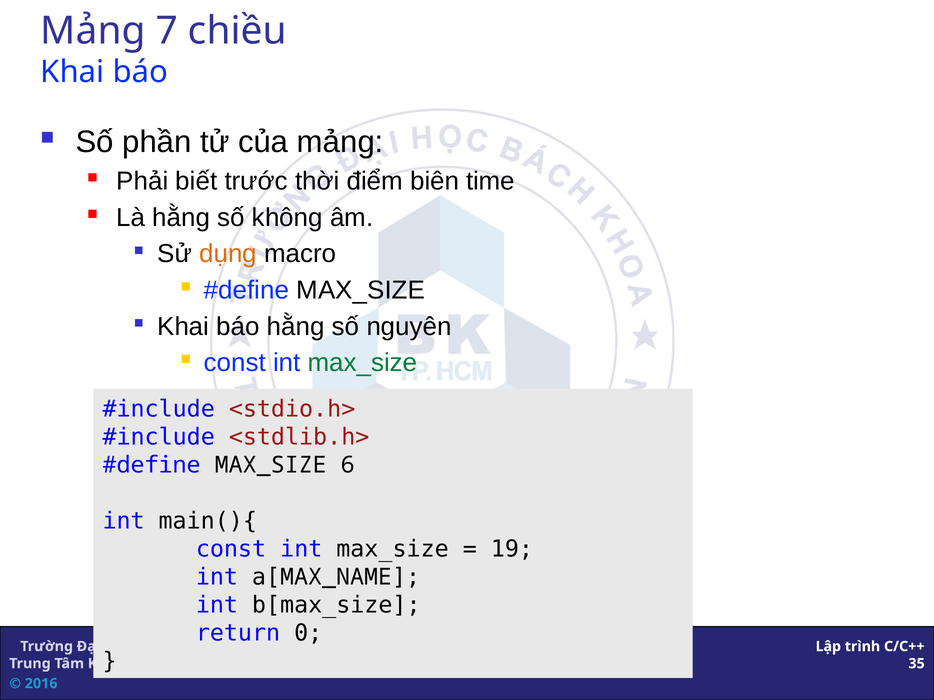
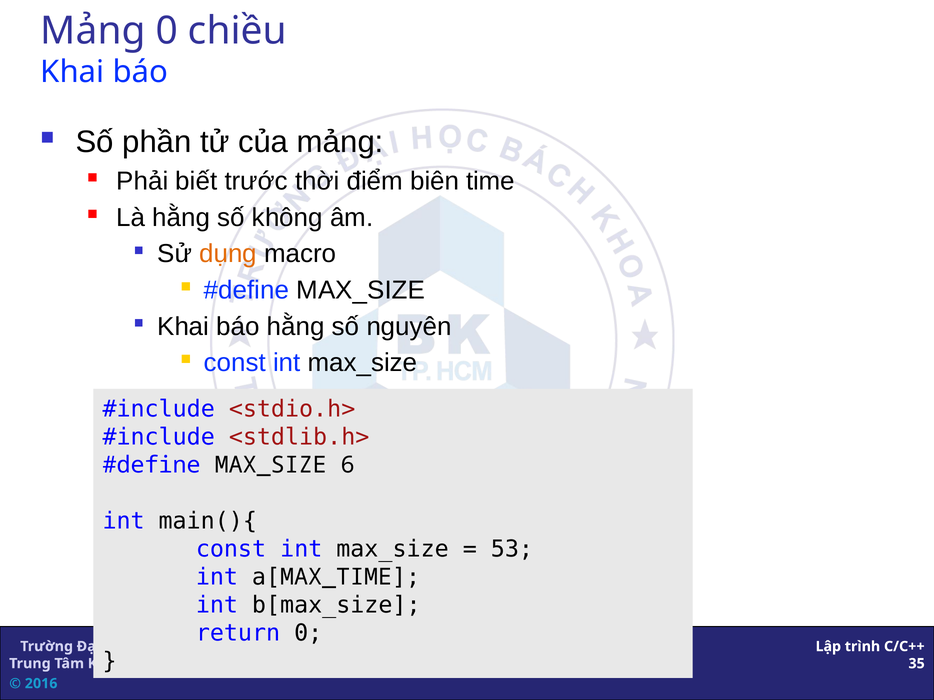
Mảng 7: 7 -> 0
max_size at (363, 363) colour: green -> black
19: 19 -> 53
MAX_NAME: MAX_NAME -> MAX_TIME
